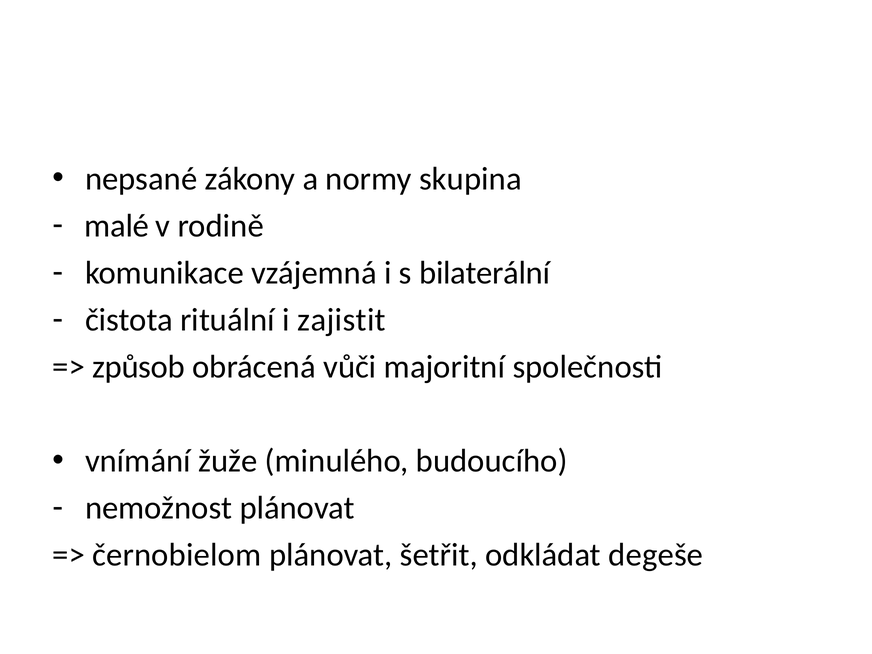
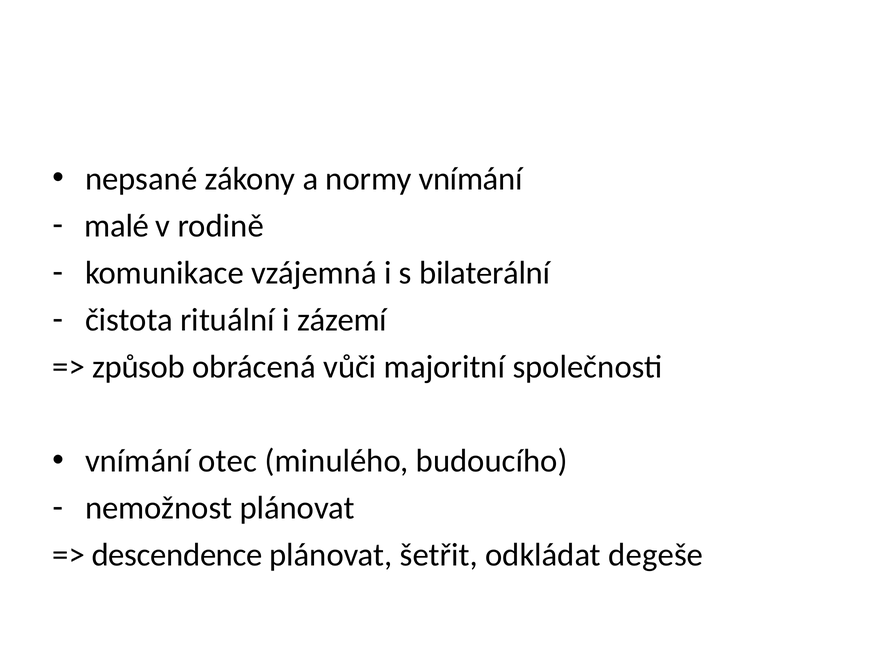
normy skupina: skupina -> vnímání
zajistit: zajistit -> zázemí
žuže: žuže -> otec
černobielom: černobielom -> descendence
